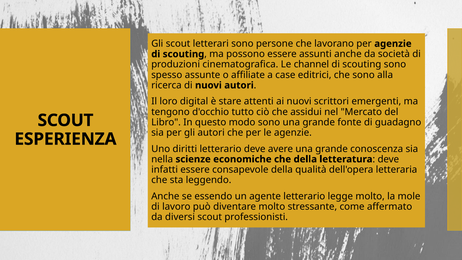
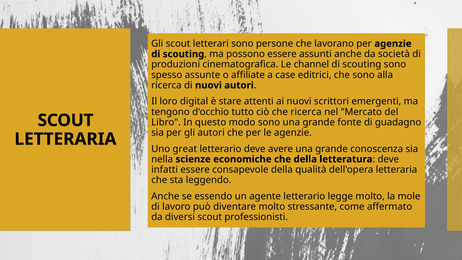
che assidui: assidui -> ricerca
ESPERIENZA at (65, 139): ESPERIENZA -> LETTERARIA
diritti: diritti -> great
